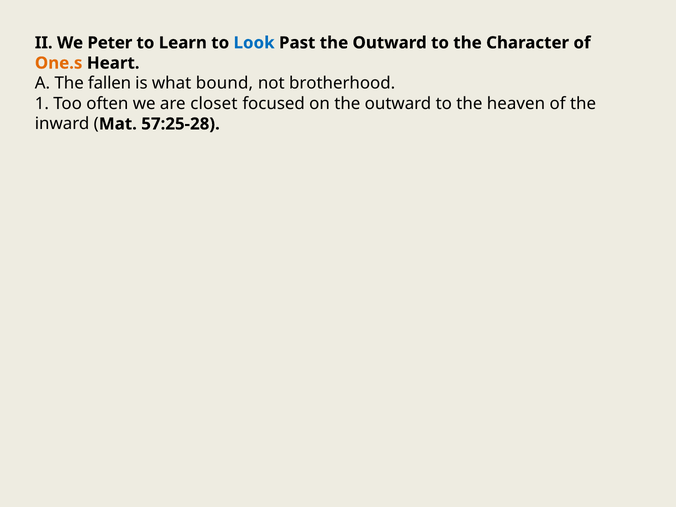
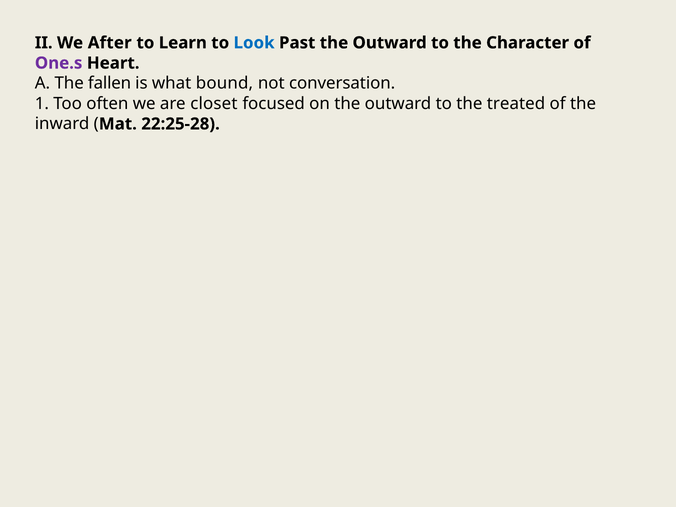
Peter: Peter -> After
One.s colour: orange -> purple
brotherhood: brotherhood -> conversation
heaven: heaven -> treated
57:25-28: 57:25-28 -> 22:25-28
